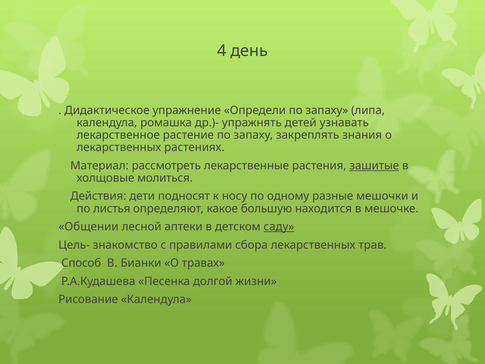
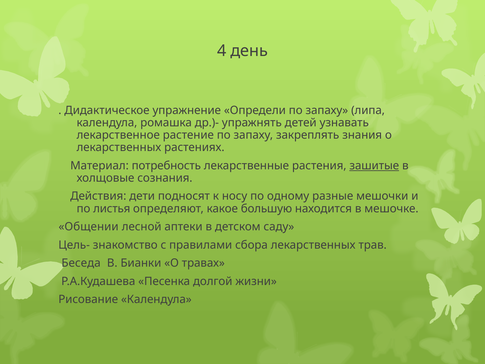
рассмотреть: рассмотреть -> потребность
молиться: молиться -> сознания
саду underline: present -> none
Способ: Способ -> Беседа
